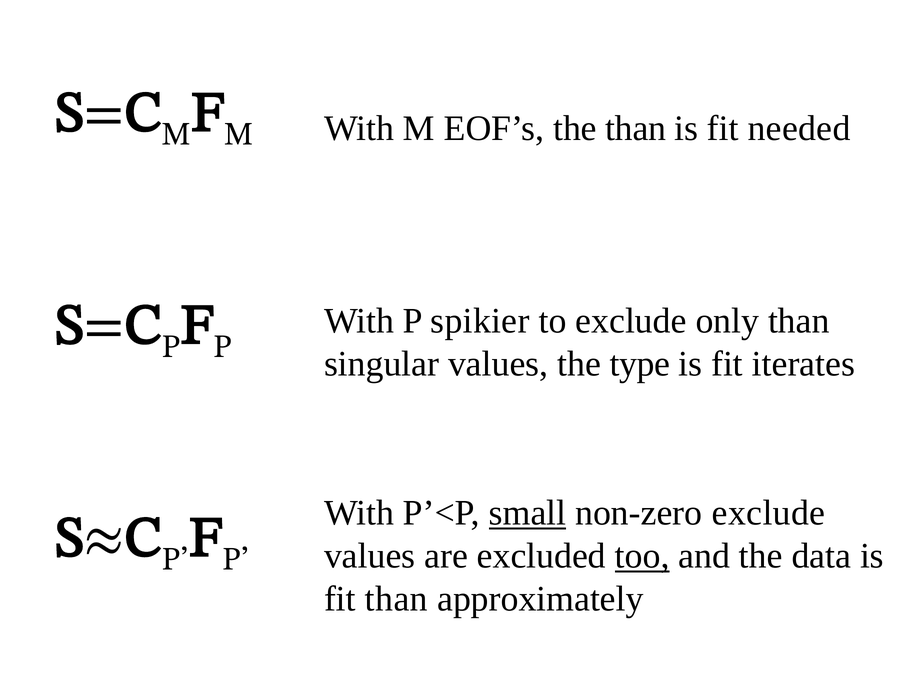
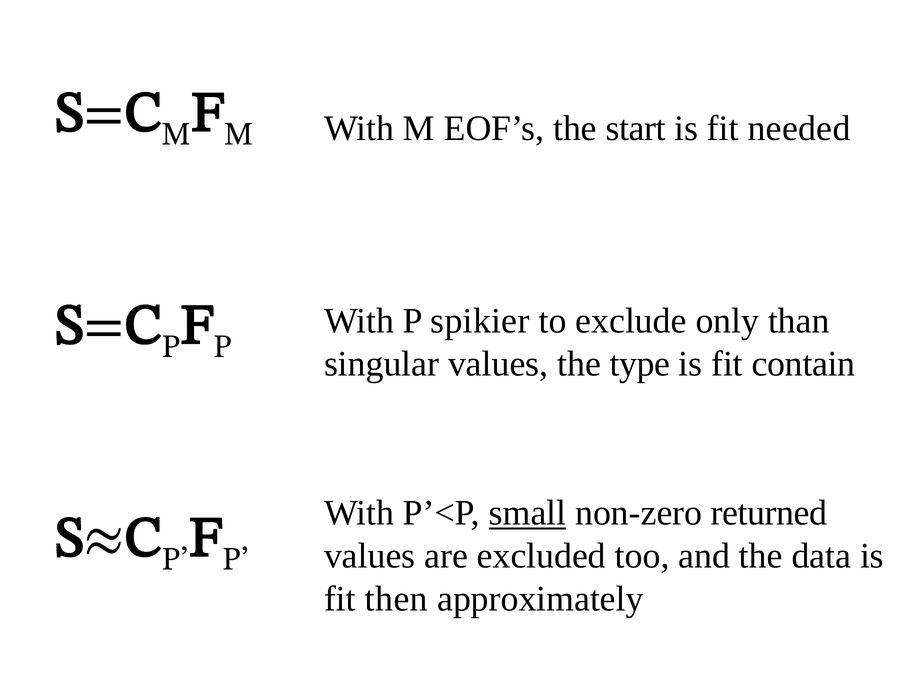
the than: than -> start
iterates: iterates -> contain
non-zero exclude: exclude -> returned
too underline: present -> none
fit than: than -> then
